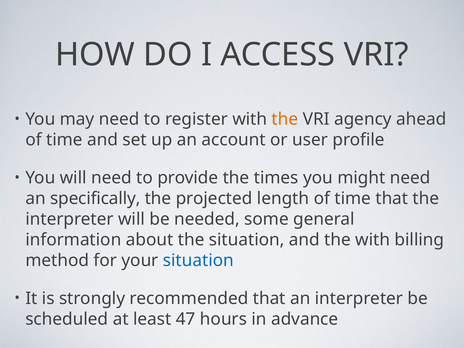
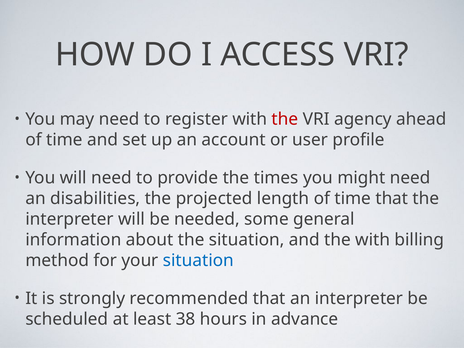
the at (285, 119) colour: orange -> red
specifically: specifically -> disabilities
47: 47 -> 38
